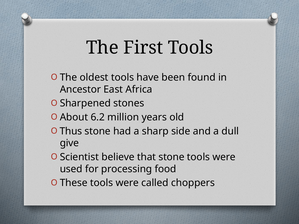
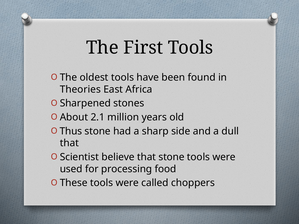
Ancestor: Ancestor -> Theories
6.2: 6.2 -> 2.1
give at (69, 143): give -> that
